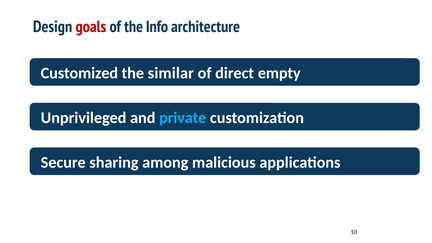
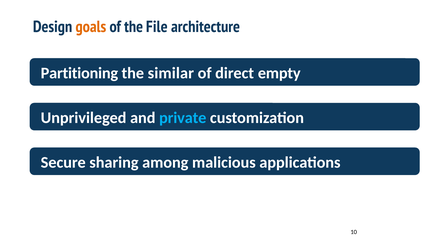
goals colour: red -> orange
Info: Info -> File
Customized: Customized -> Partitioning
